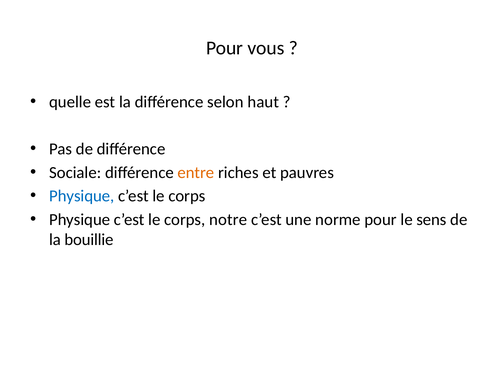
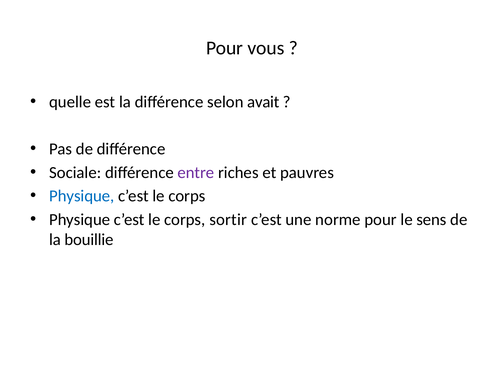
haut: haut -> avait
entre colour: orange -> purple
notre: notre -> sortir
